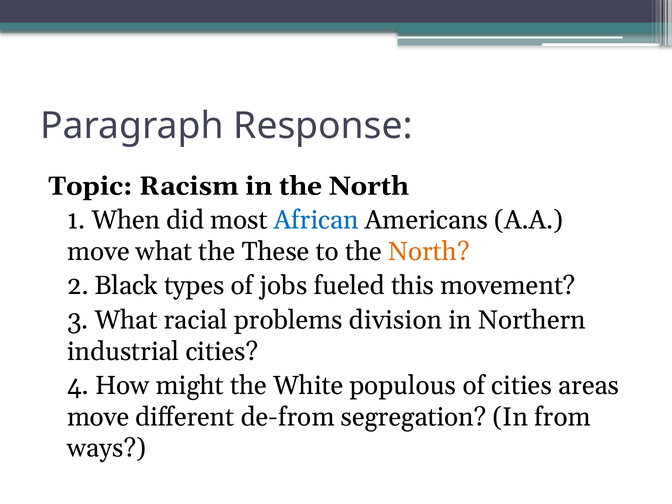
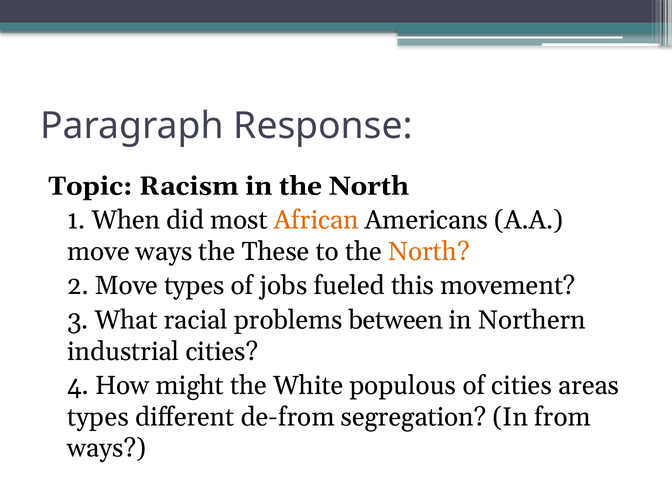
African colour: blue -> orange
move what: what -> ways
2 Black: Black -> Move
division: division -> between
move at (98, 417): move -> types
